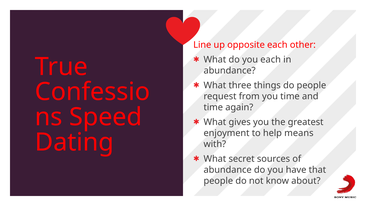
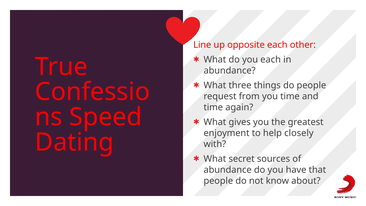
means: means -> closely
